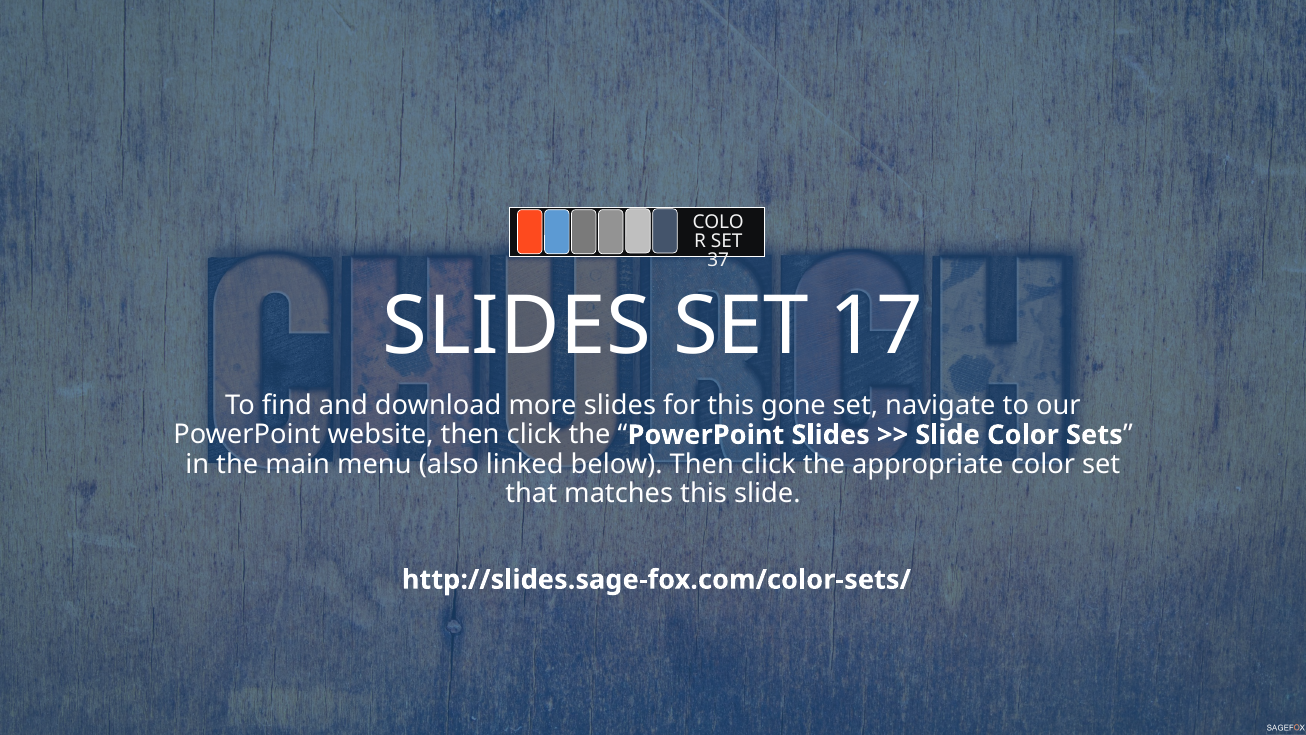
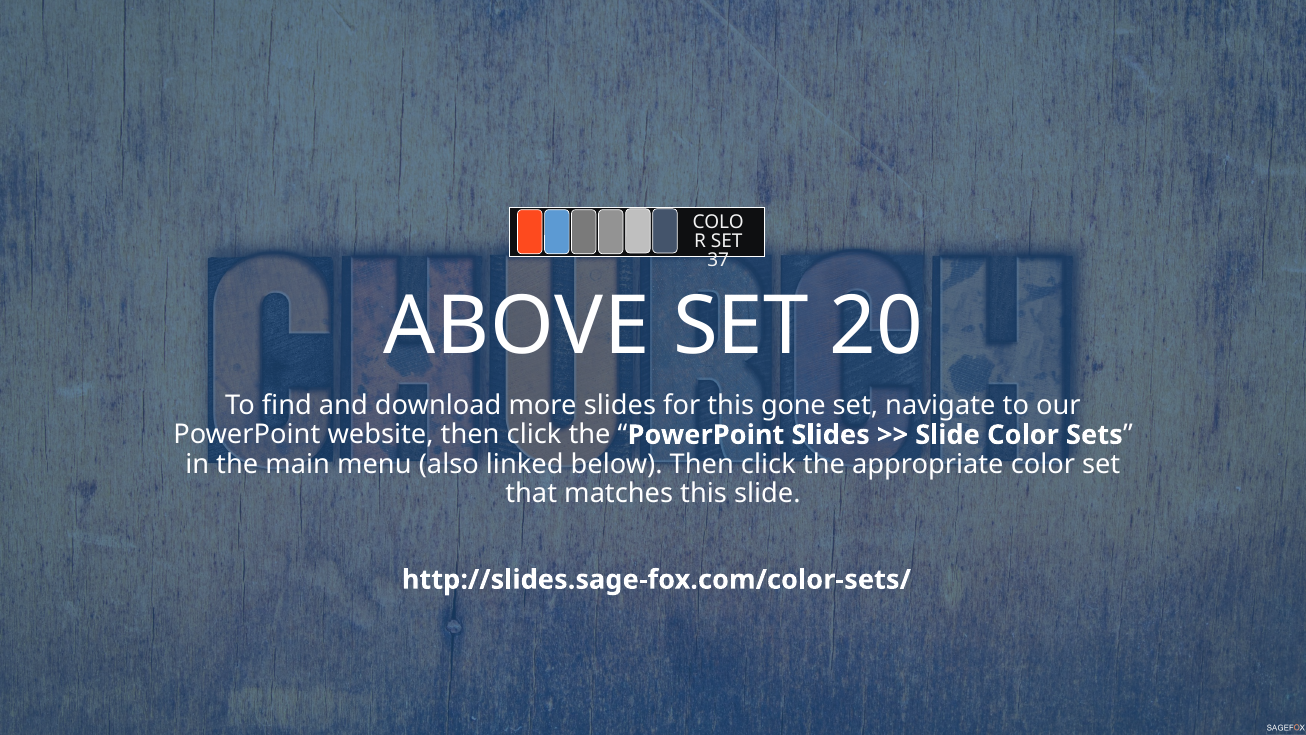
SLIDES at (517, 326): SLIDES -> ABOVE
17: 17 -> 20
